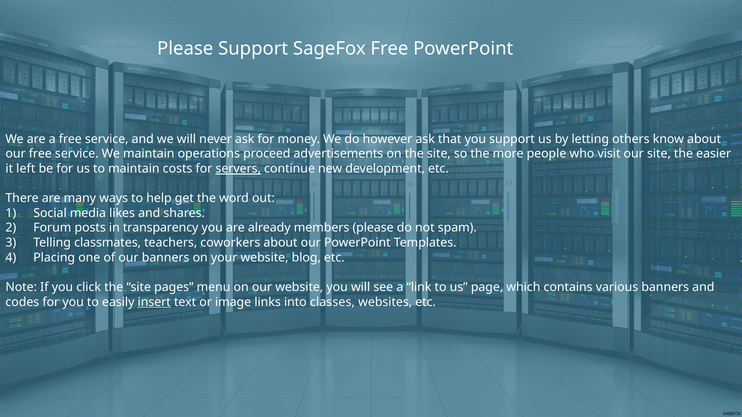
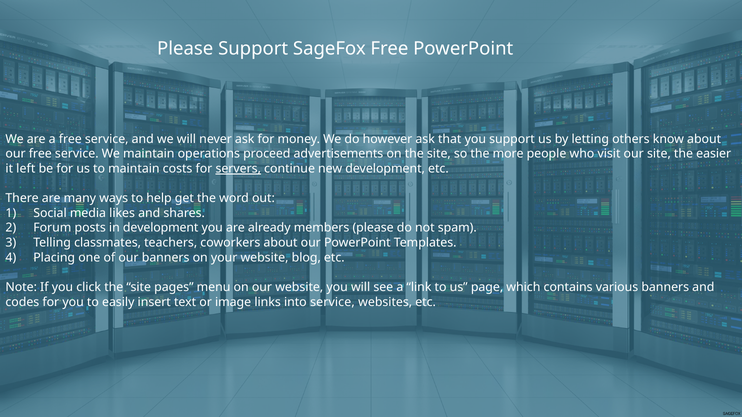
in transparency: transparency -> development
insert underline: present -> none
into classes: classes -> service
